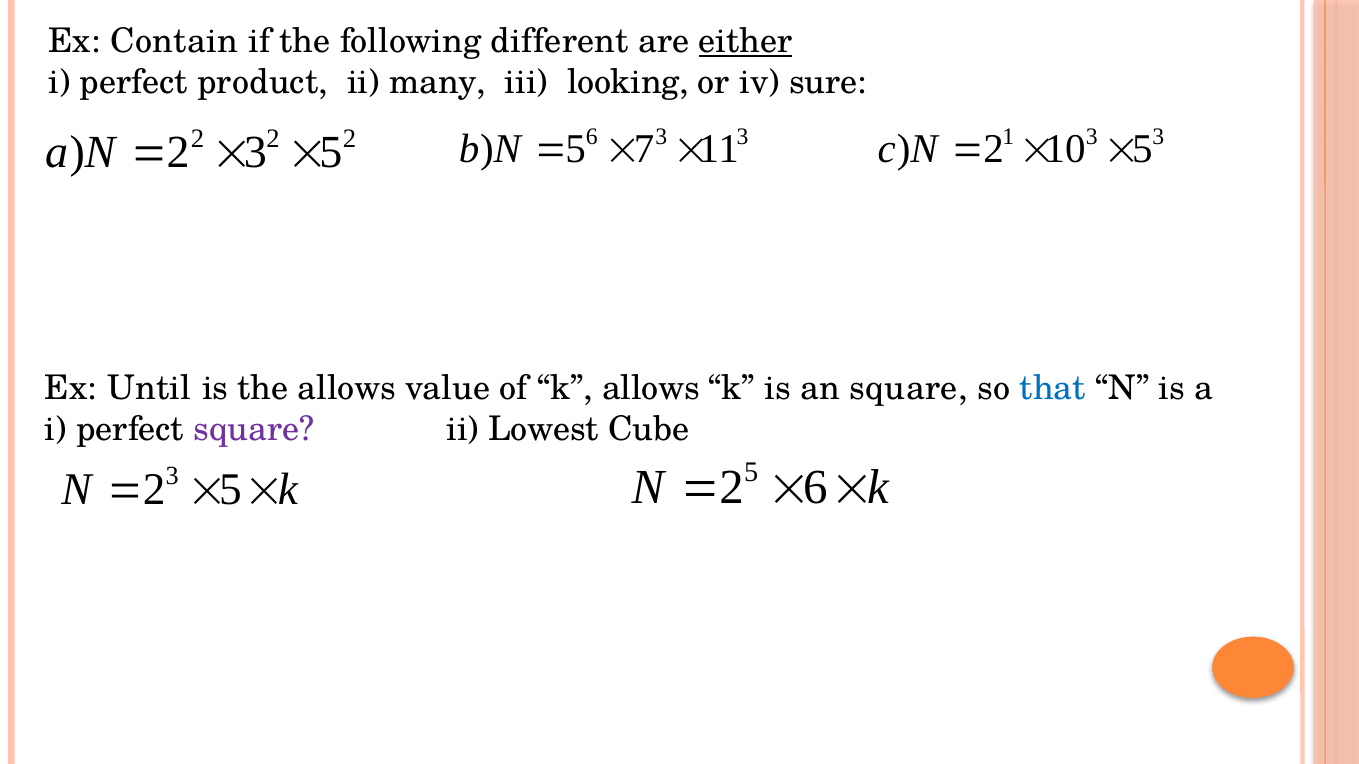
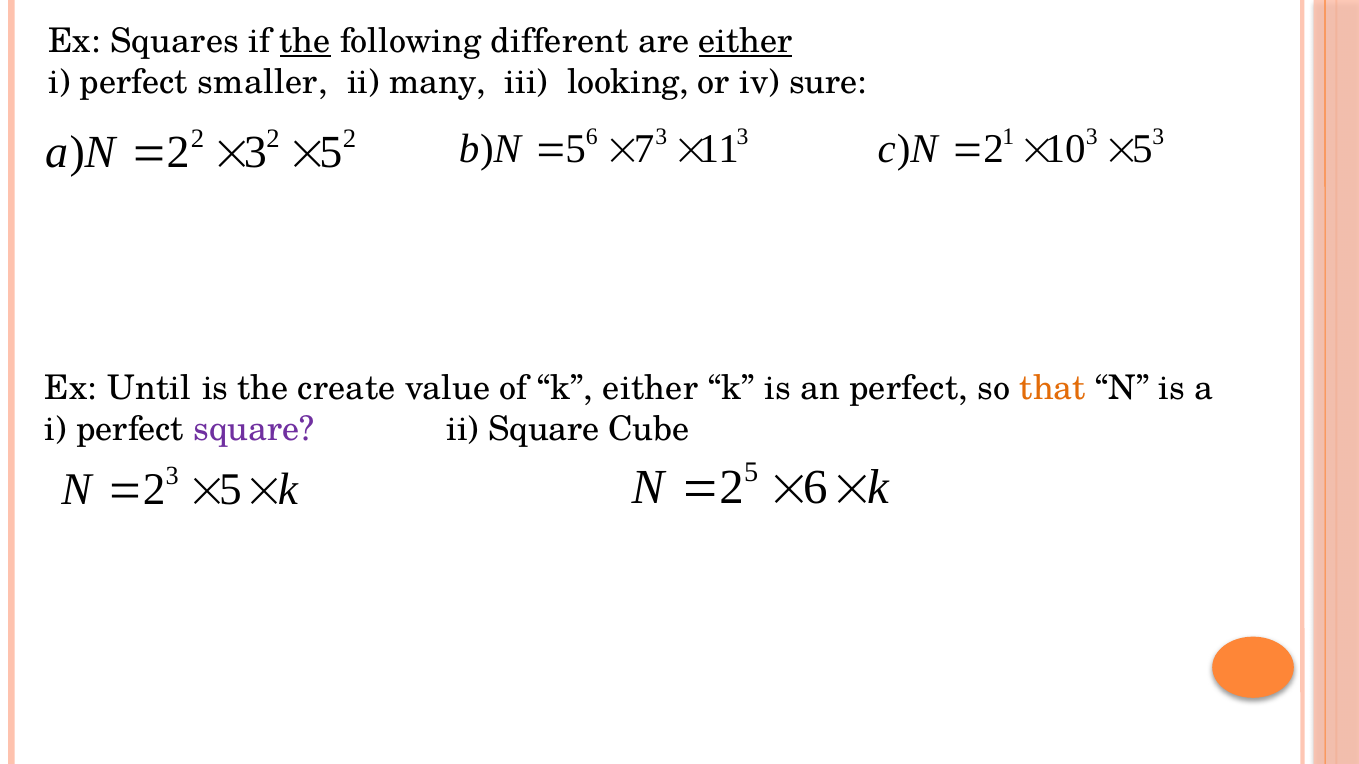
Contain: Contain -> Squares
the at (305, 41) underline: none -> present
product: product -> smaller
the allows: allows -> create
k allows: allows -> either
an square: square -> perfect
that colour: blue -> orange
ii Lowest: Lowest -> Square
